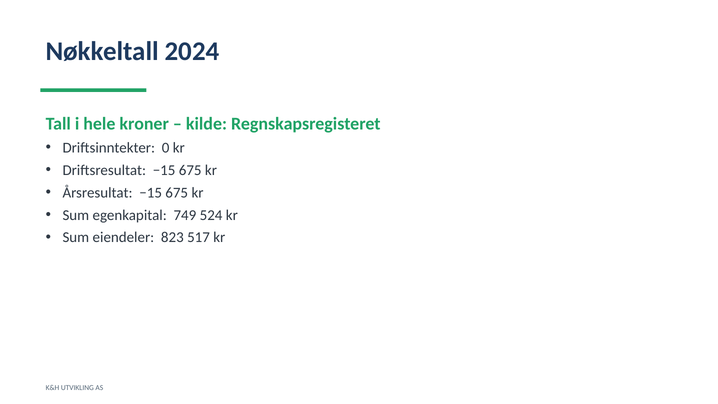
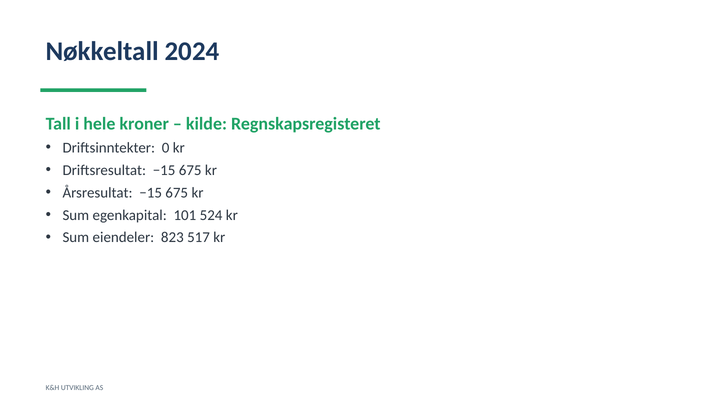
749: 749 -> 101
